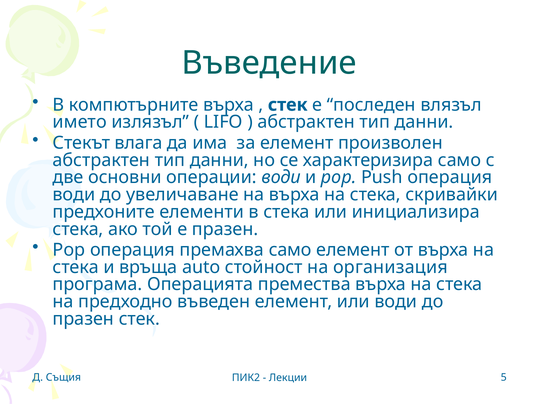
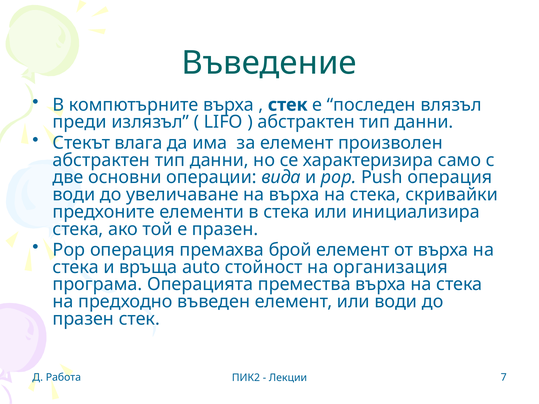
името: името -> преди
операции води: води -> вида
премахва само: само -> брой
Същия: Същия -> Работа
5: 5 -> 7
